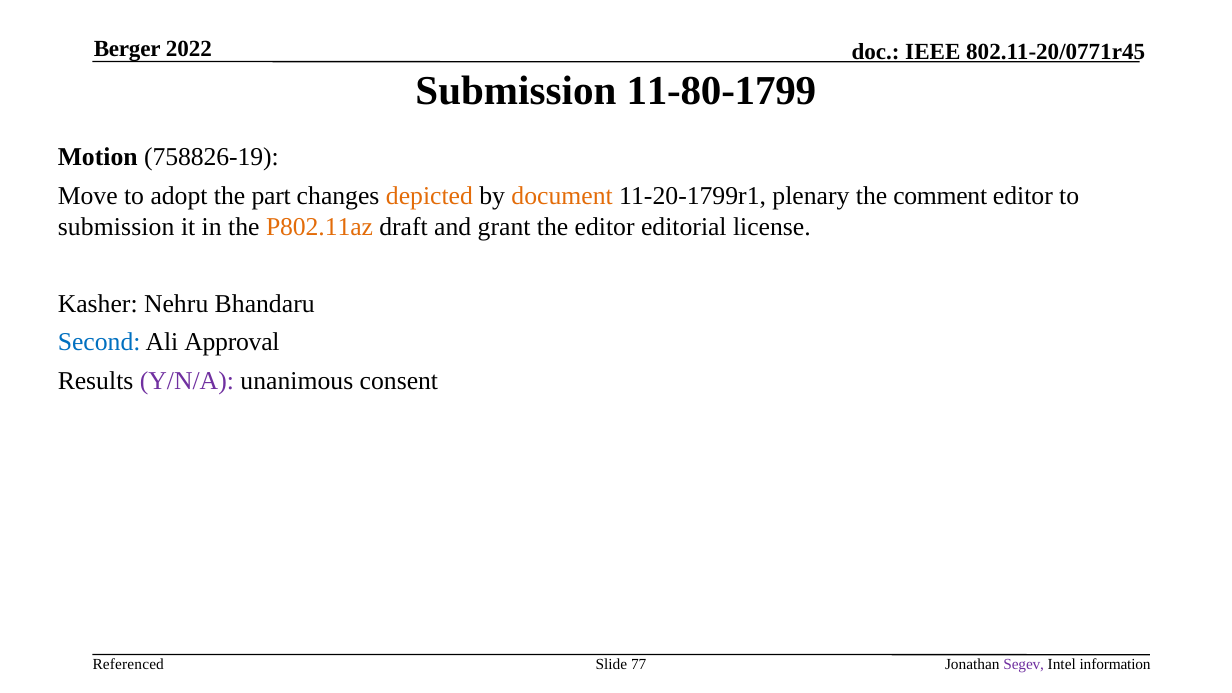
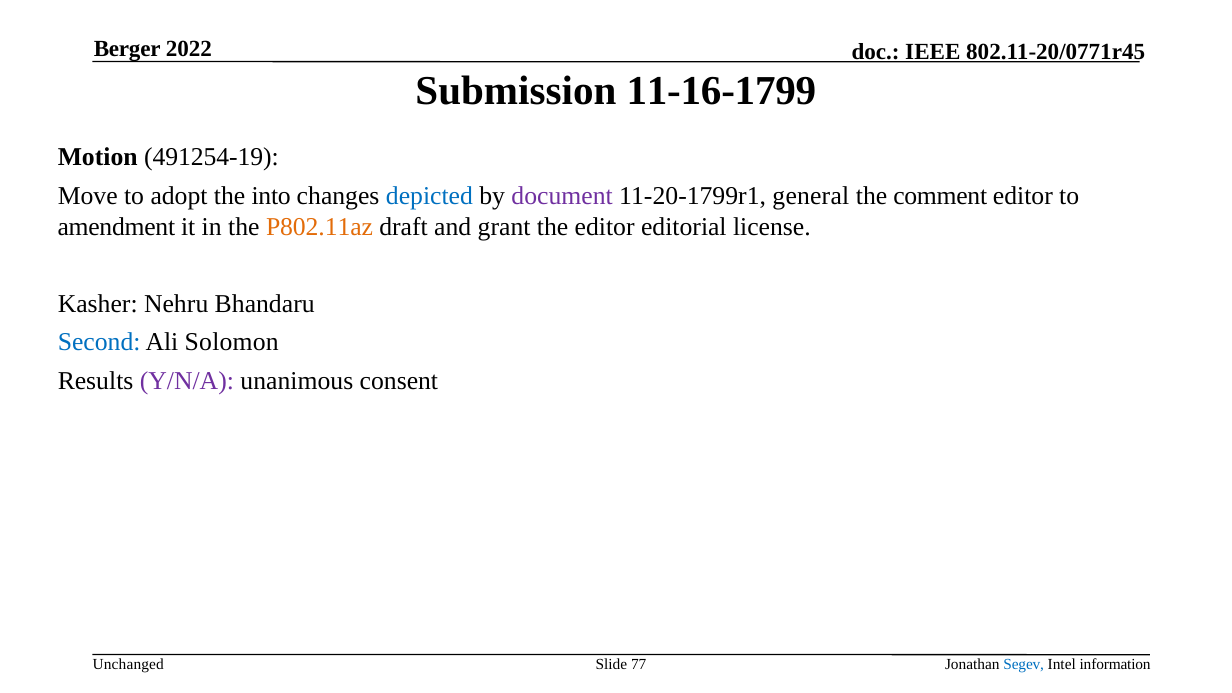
11-80-1799: 11-80-1799 -> 11-16-1799
758826-19: 758826-19 -> 491254-19
part: part -> into
depicted colour: orange -> blue
document colour: orange -> purple
plenary: plenary -> general
submission at (116, 227): submission -> amendment
Approval: Approval -> Solomon
Referenced: Referenced -> Unchanged
Segev colour: purple -> blue
